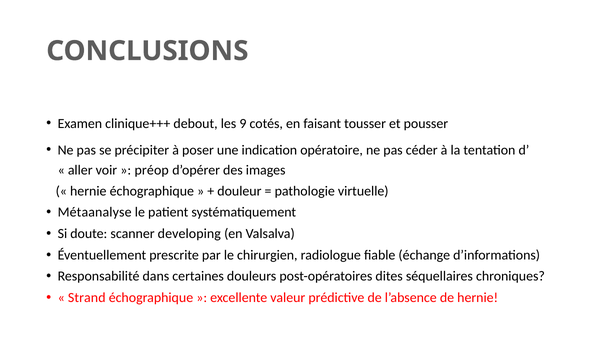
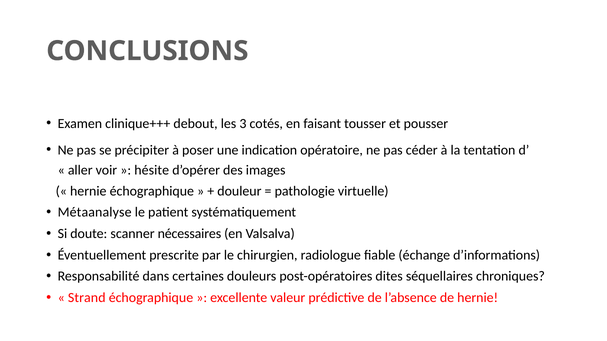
9: 9 -> 3
préop: préop -> hésite
developing: developing -> nécessaires
